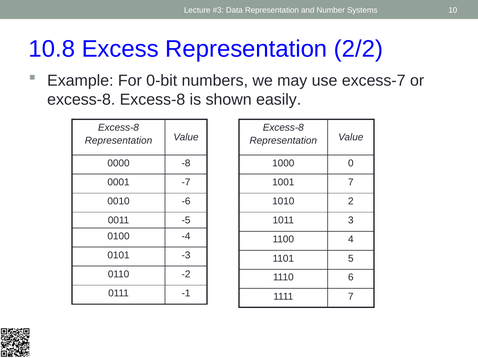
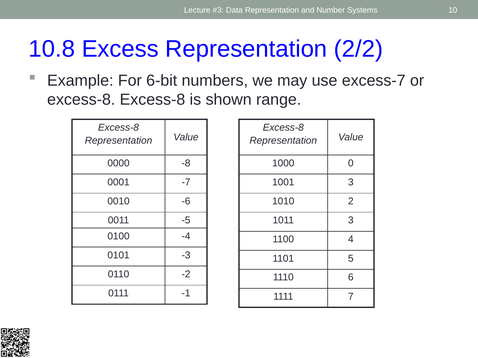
0-bit: 0-bit -> 6-bit
easily: easily -> range
1001 7: 7 -> 3
